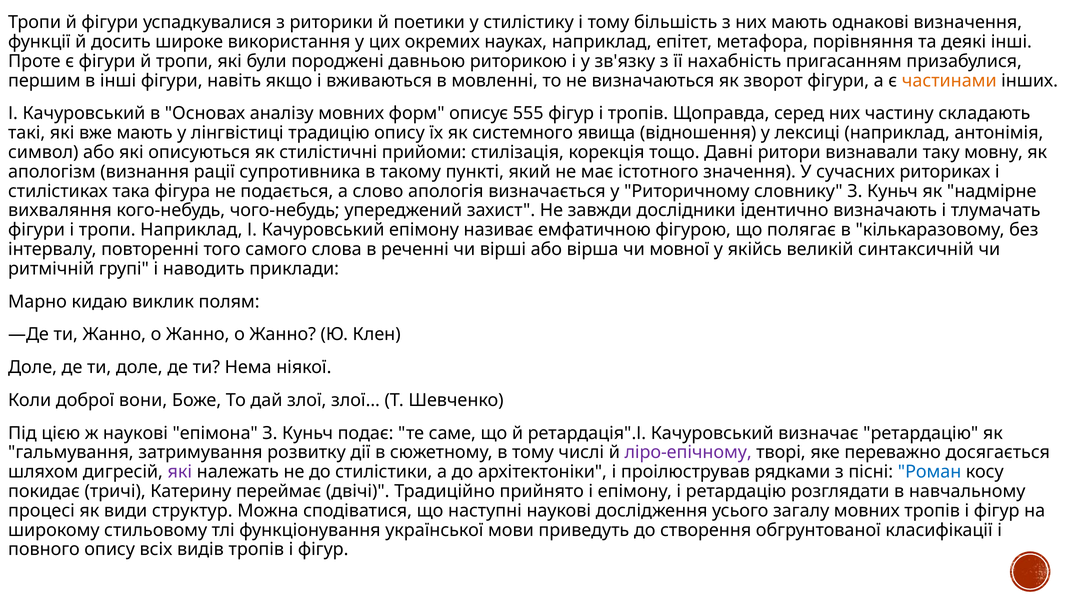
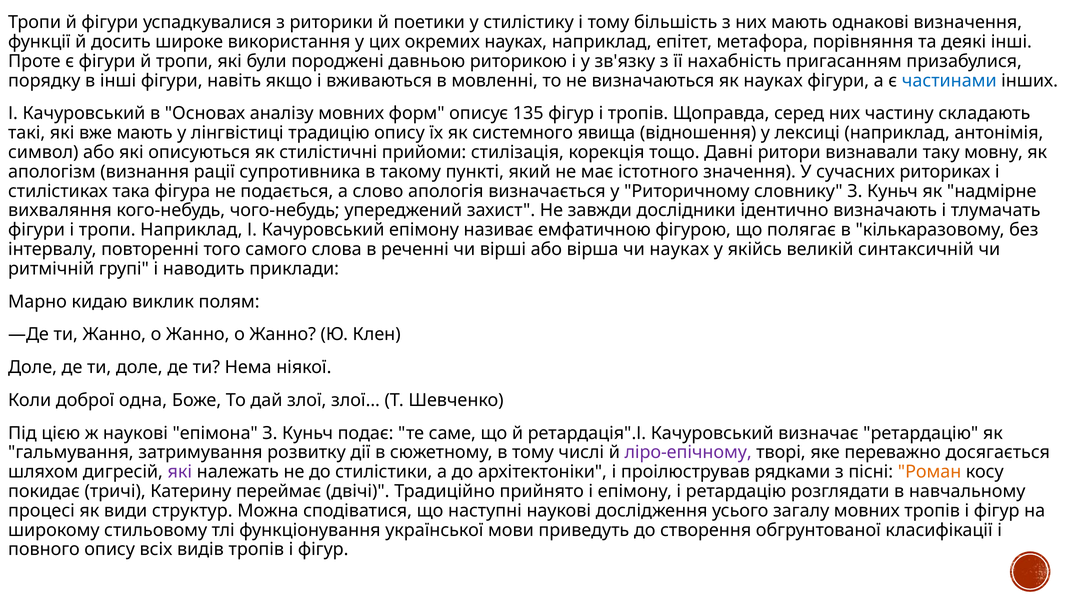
першим: першим -> порядку
як зворот: зворот -> науках
частинами colour: orange -> blue
555: 555 -> 135
чи мовної: мовної -> науках
вони: вони -> одна
Роман colour: blue -> orange
